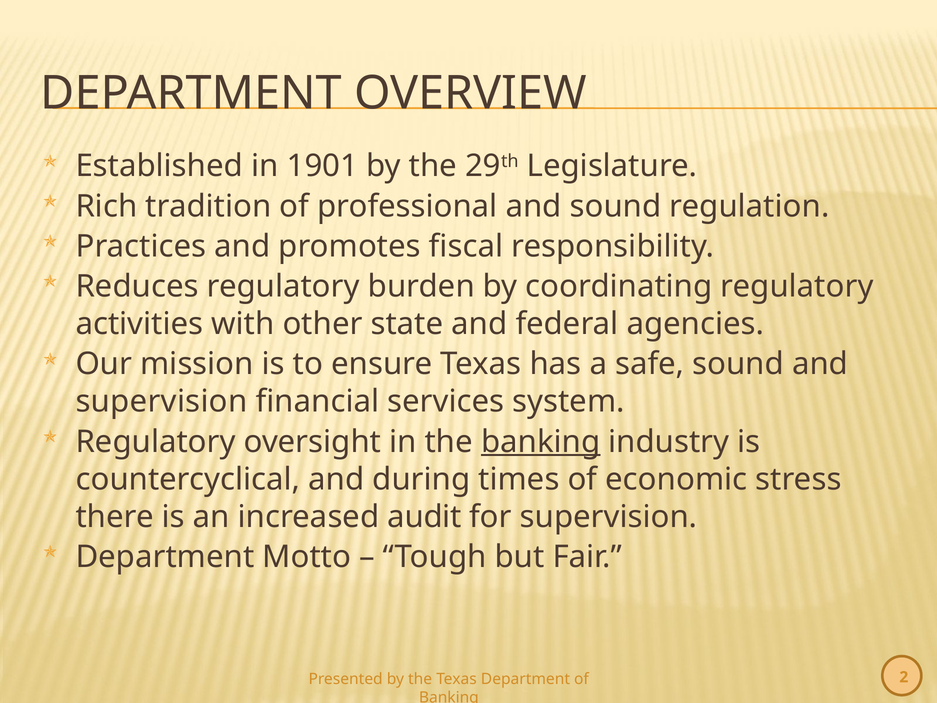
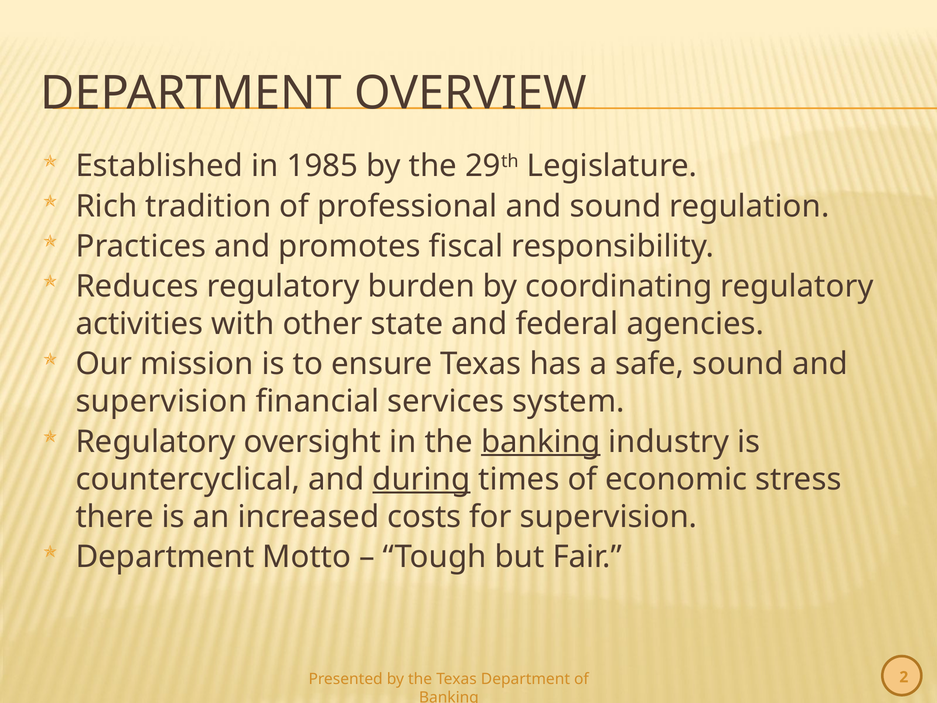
1901: 1901 -> 1985
during underline: none -> present
audit: audit -> costs
